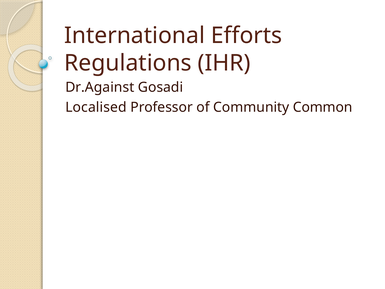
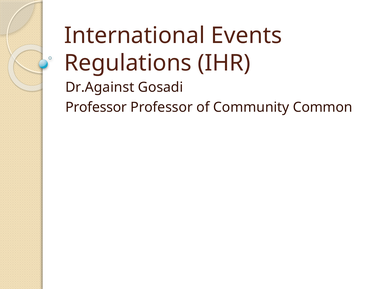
Efforts: Efforts -> Events
Localised at (96, 107): Localised -> Professor
